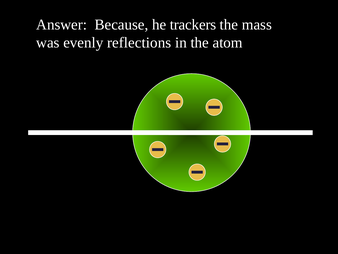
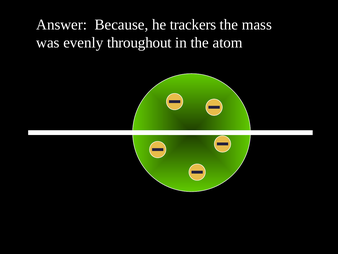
reflections: reflections -> throughout
